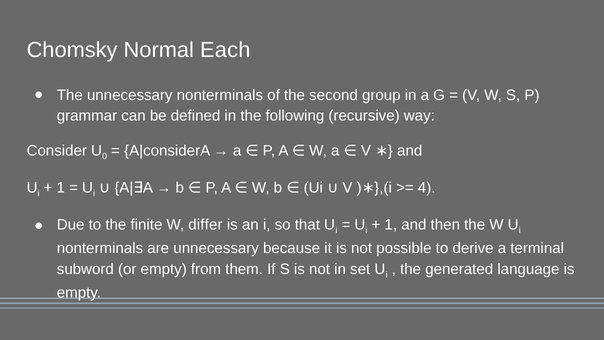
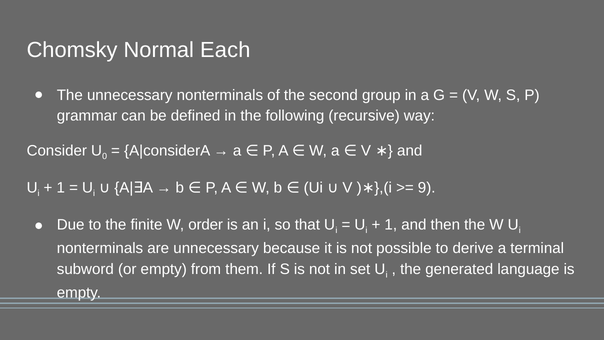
4: 4 -> 9
differ: differ -> order
